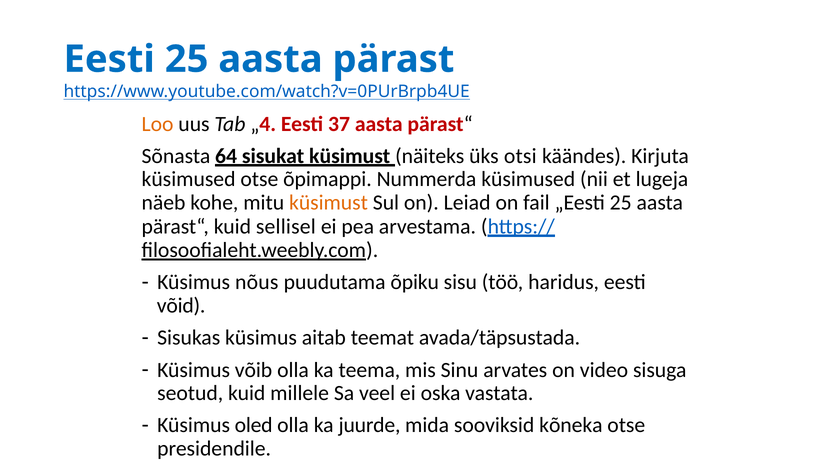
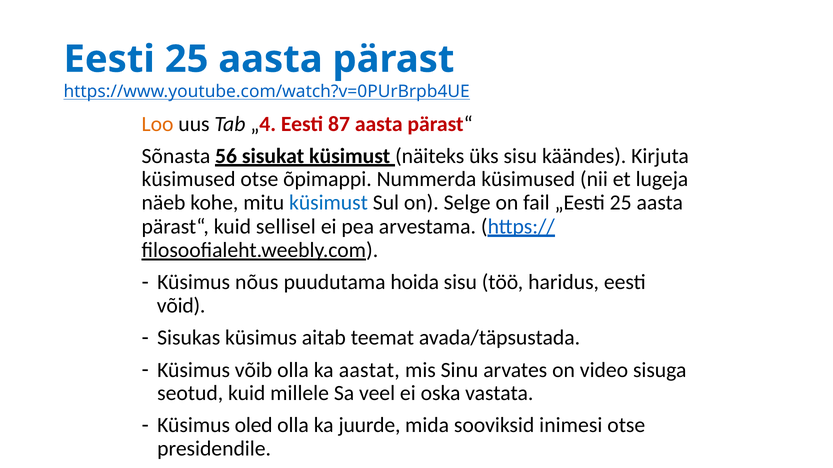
37: 37 -> 87
64: 64 -> 56
üks otsi: otsi -> sisu
küsimust at (328, 203) colour: orange -> blue
Leiad: Leiad -> Selge
õpiku: õpiku -> hoida
teema: teema -> aastat
kõneka: kõneka -> inimesi
